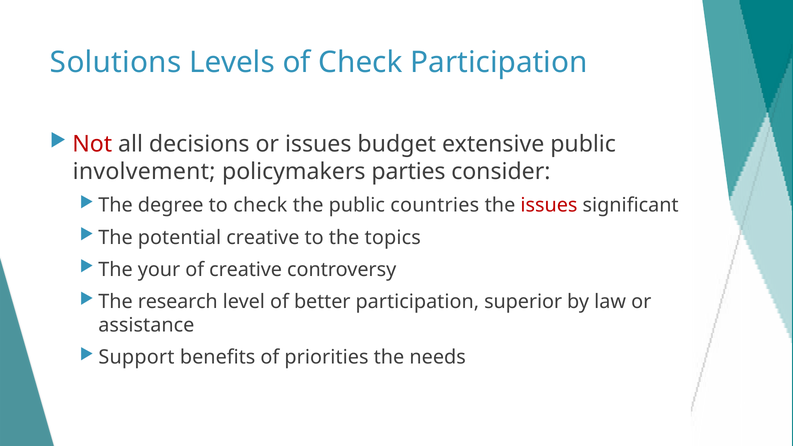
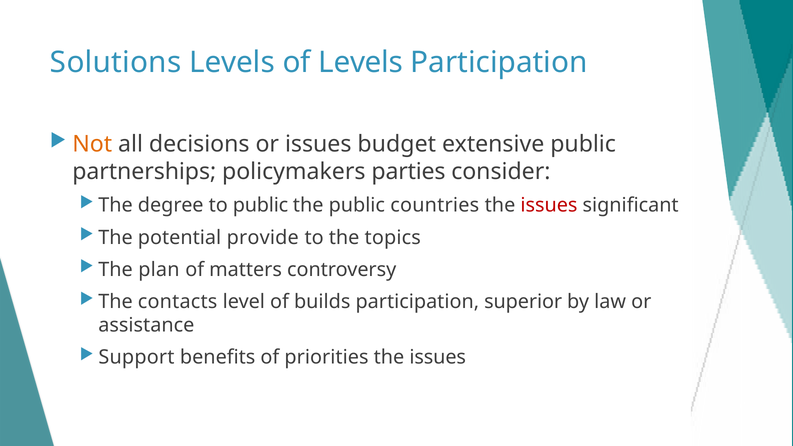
of Check: Check -> Levels
Not colour: red -> orange
involvement: involvement -> partnerships
to check: check -> public
potential creative: creative -> provide
your: your -> plan
of creative: creative -> matters
research: research -> contacts
better: better -> builds
needs at (438, 357): needs -> issues
